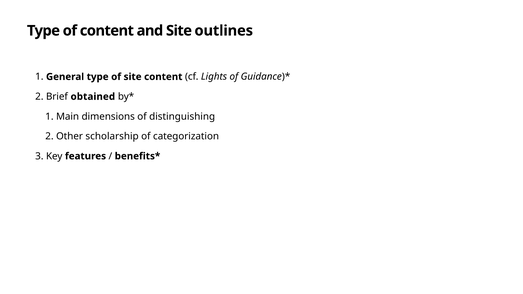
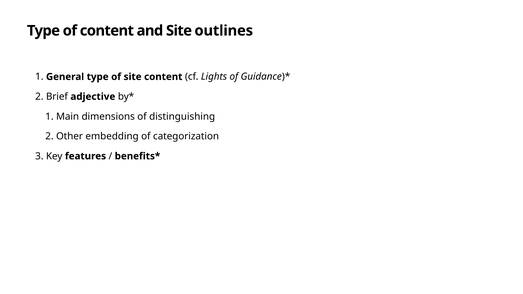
obtained: obtained -> adjective
scholarship: scholarship -> embedding
